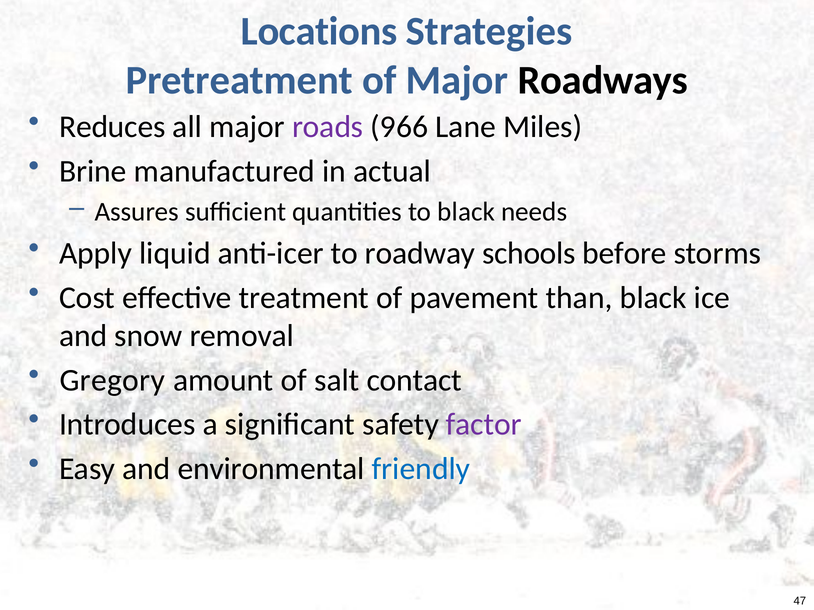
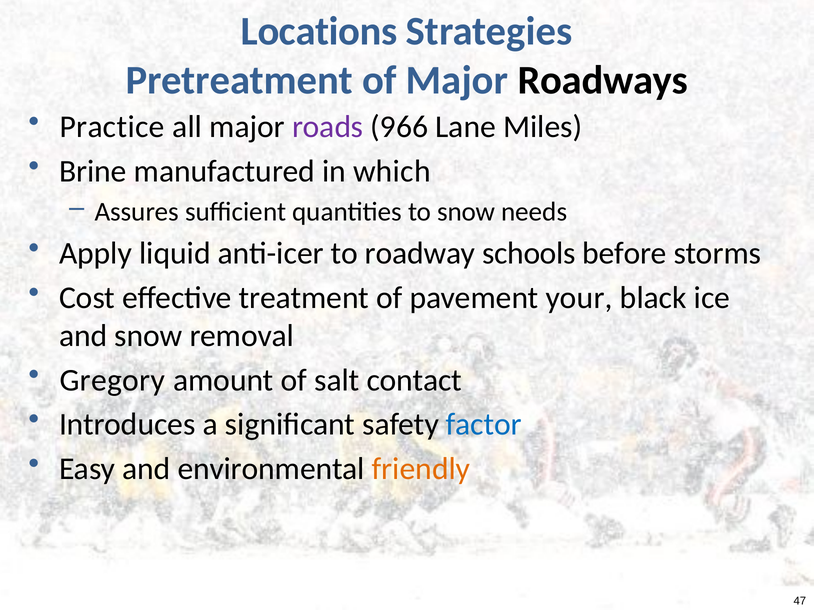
Reduces: Reduces -> Practice
actual: actual -> which
to black: black -> snow
than: than -> your
factor colour: purple -> blue
friendly colour: blue -> orange
